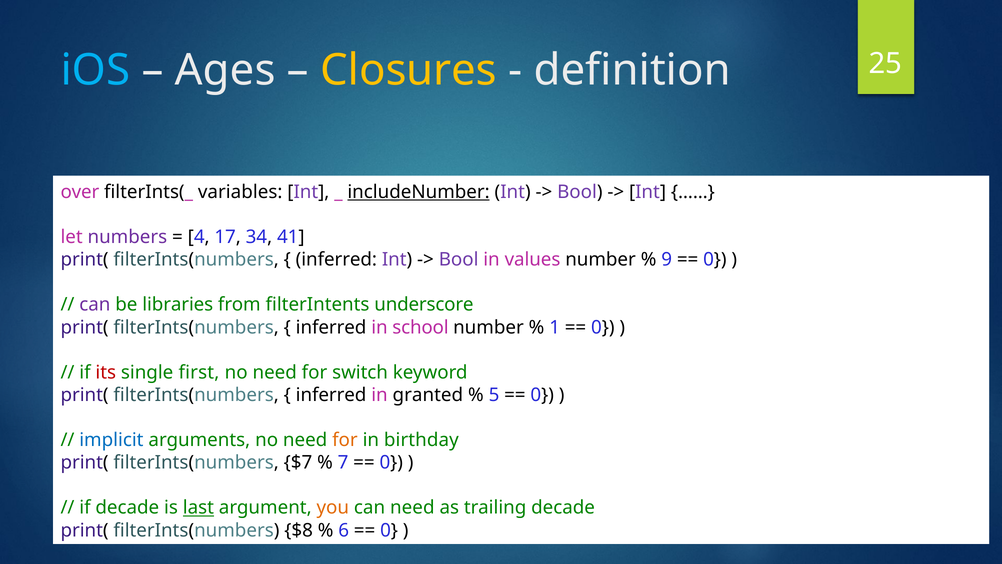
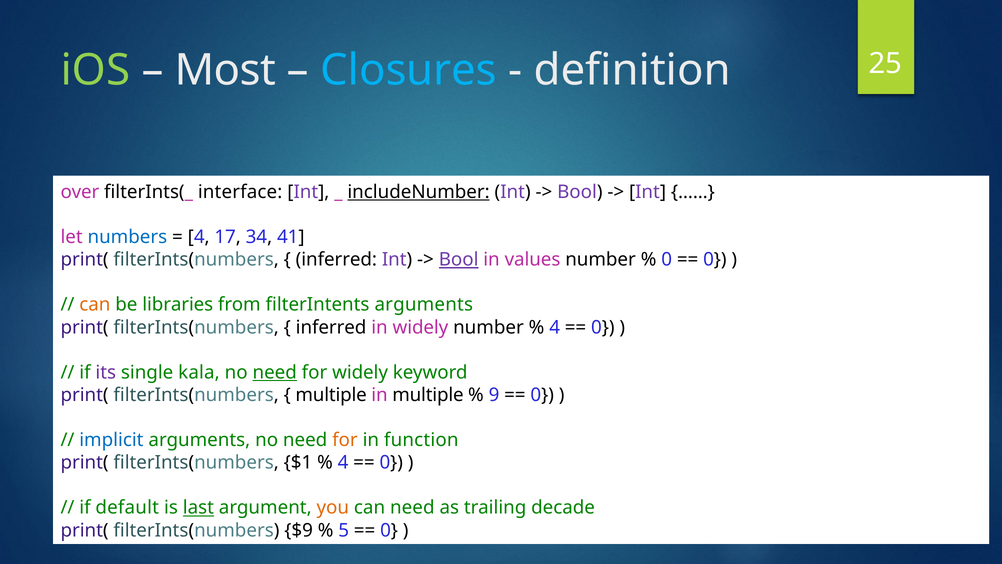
iOS colour: light blue -> light green
Ages: Ages -> Most
Closures colour: yellow -> light blue
variables: variables -> interface
numbers colour: purple -> blue
Bool at (459, 259) underline: none -> present
9 at (667, 259): 9 -> 0
can at (95, 305) colour: purple -> orange
filterIntents underscore: underscore -> arguments
in school: school -> widely
1 at (555, 327): 1 -> 4
its colour: red -> purple
first: first -> kala
need at (275, 372) underline: none -> present
for switch: switch -> widely
inferred at (331, 395): inferred -> multiple
in granted: granted -> multiple
5: 5 -> 9
birthday: birthday -> function
$7: $7 -> $1
7 at (343, 462): 7 -> 4
if decade: decade -> default
$8: $8 -> $9
6: 6 -> 5
